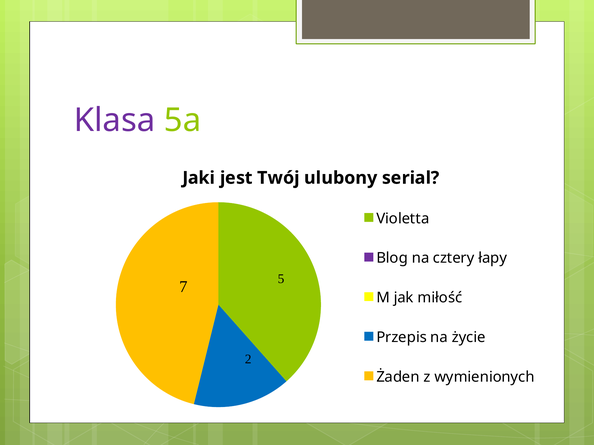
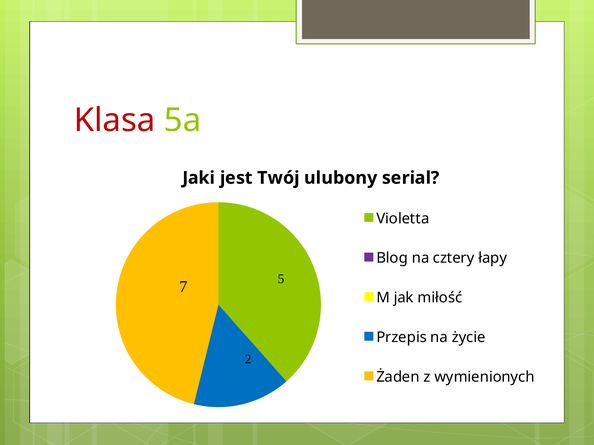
Klasa colour: purple -> red
